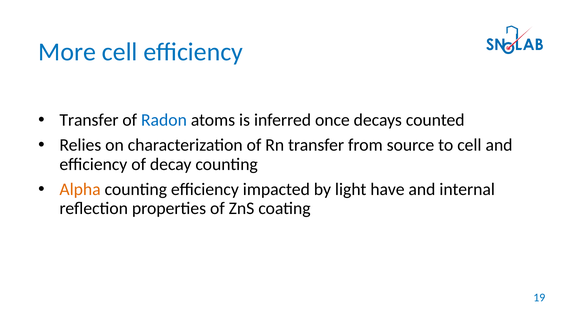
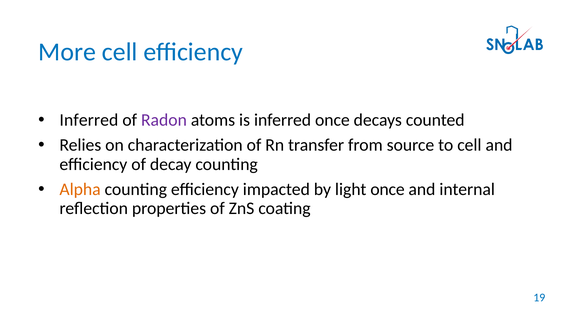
Transfer at (89, 120): Transfer -> Inferred
Radon colour: blue -> purple
light have: have -> once
